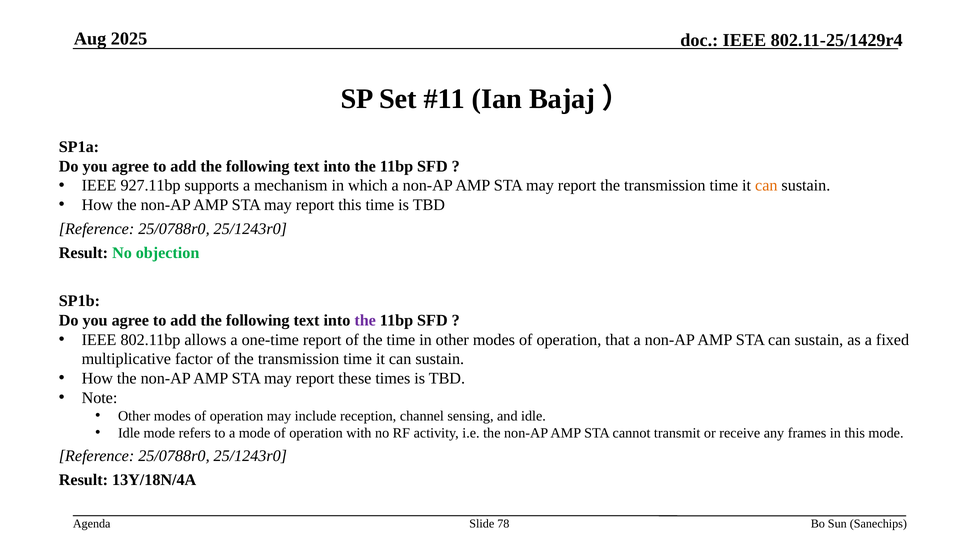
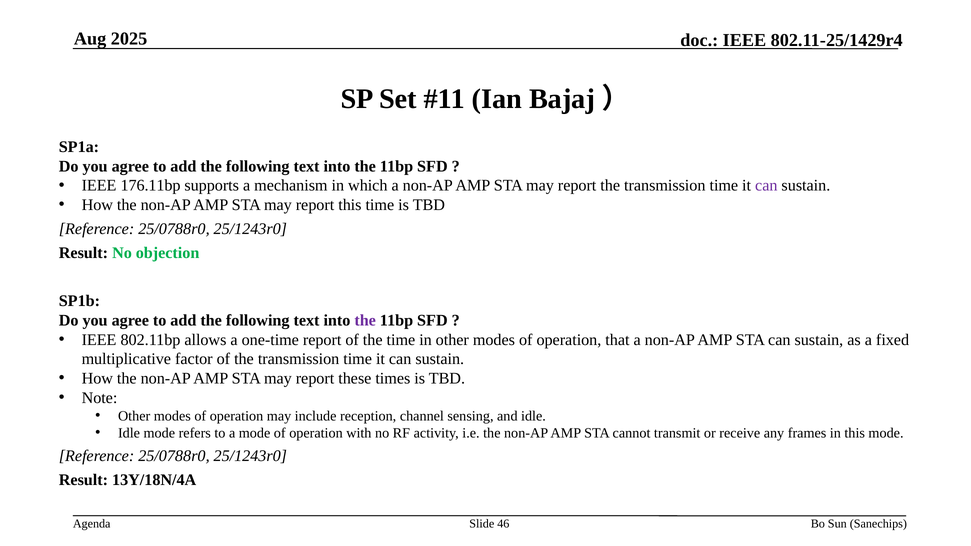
927.11bp: 927.11bp -> 176.11bp
can at (766, 186) colour: orange -> purple
78: 78 -> 46
